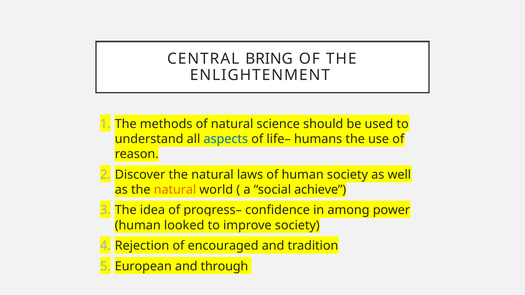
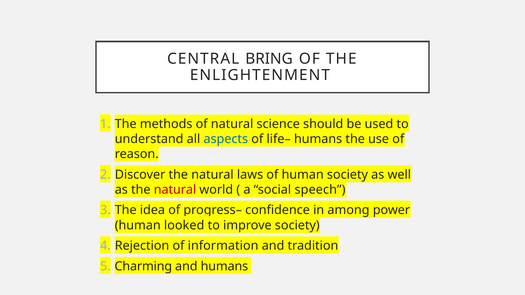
natural at (175, 190) colour: orange -> red
achieve: achieve -> speech
encouraged: encouraged -> information
European: European -> Charming
and through: through -> humans
